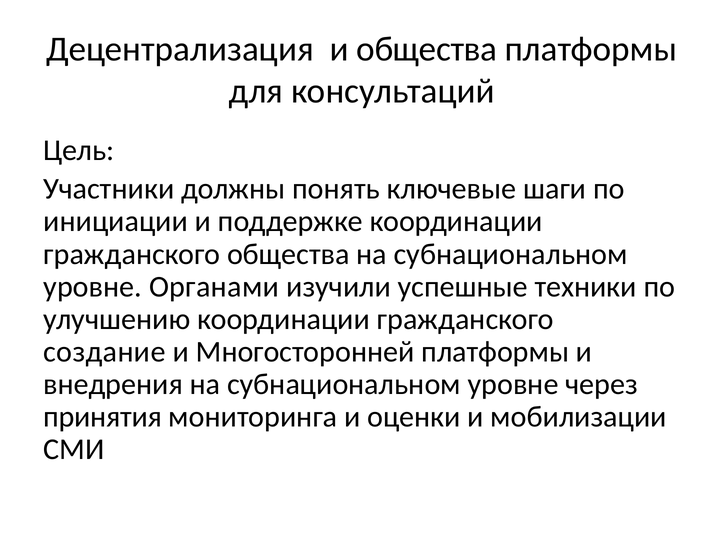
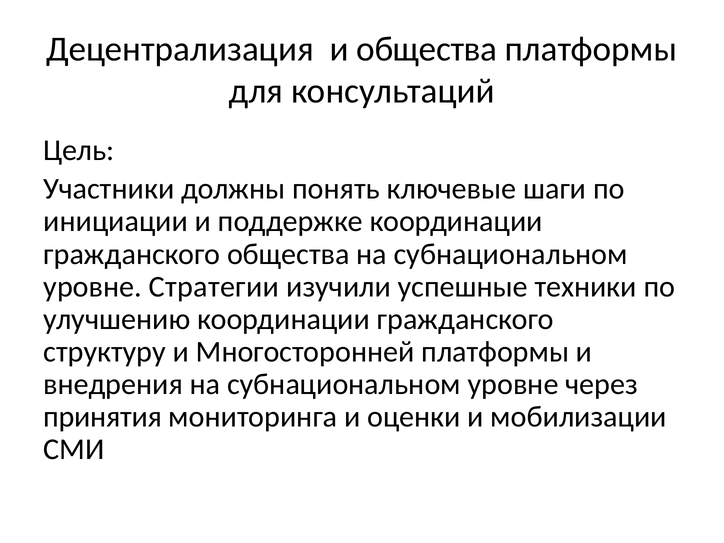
Органами: Органами -> Стратегии
создание: создание -> структуру
